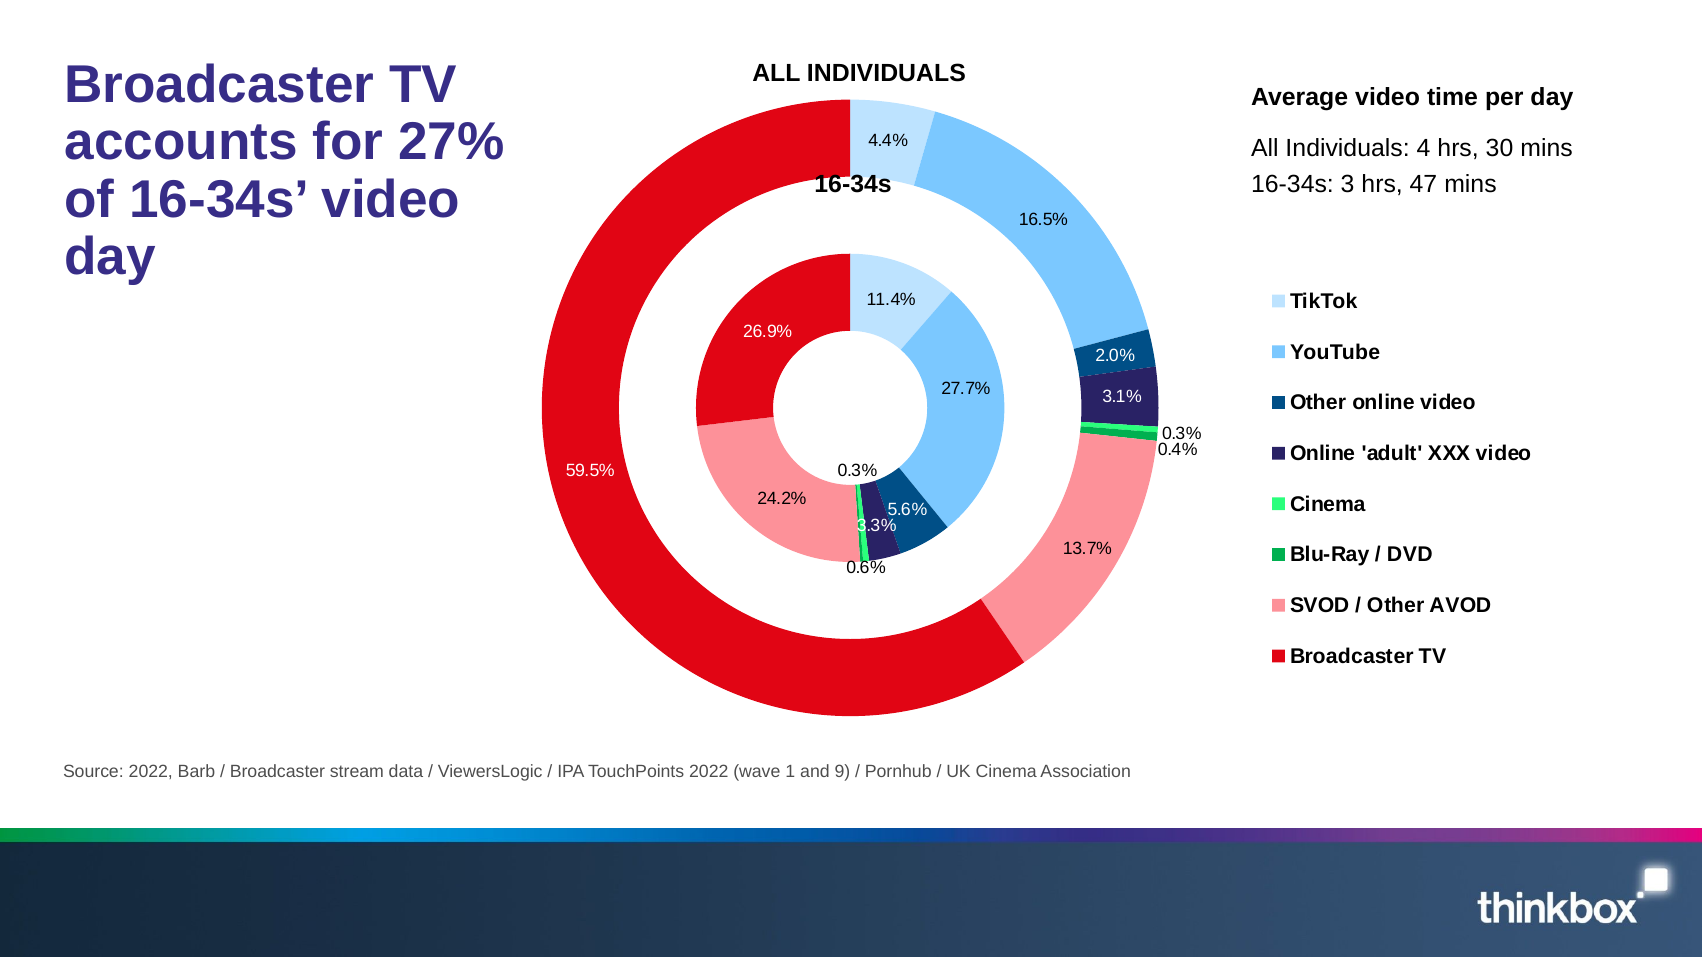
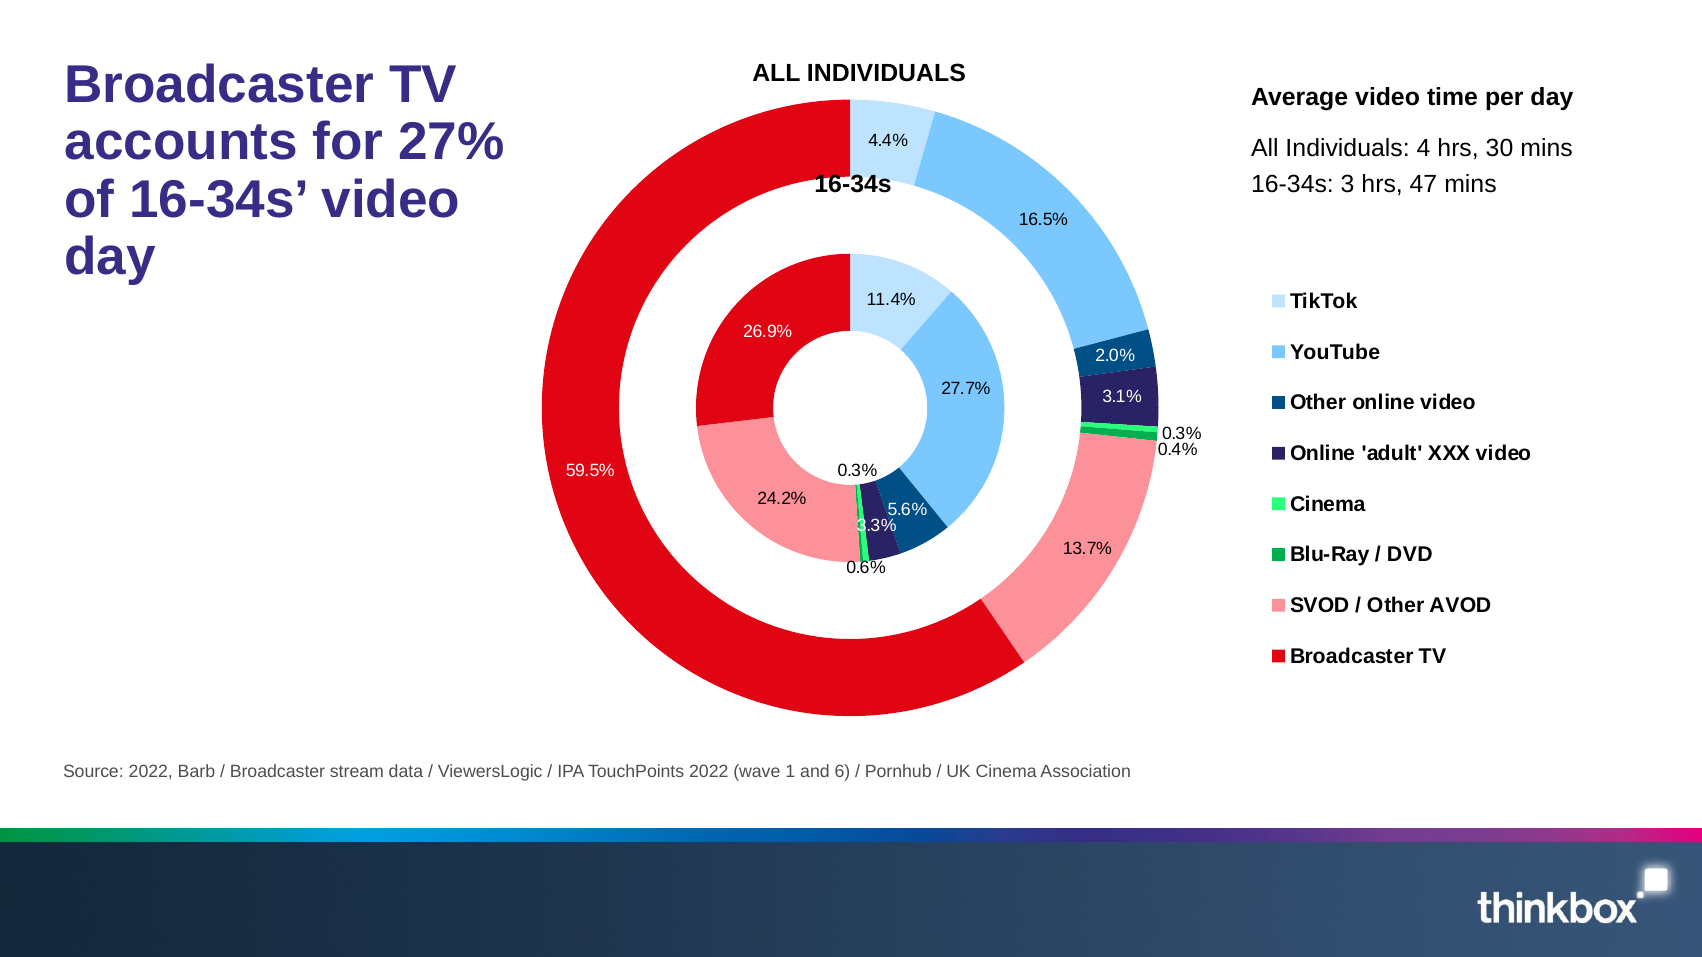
9: 9 -> 6
